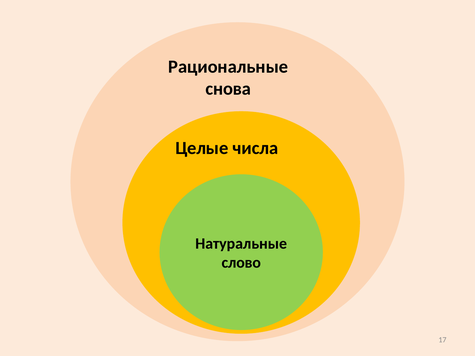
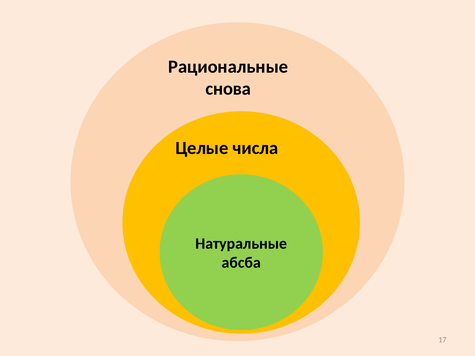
слово: слово -> абсба
